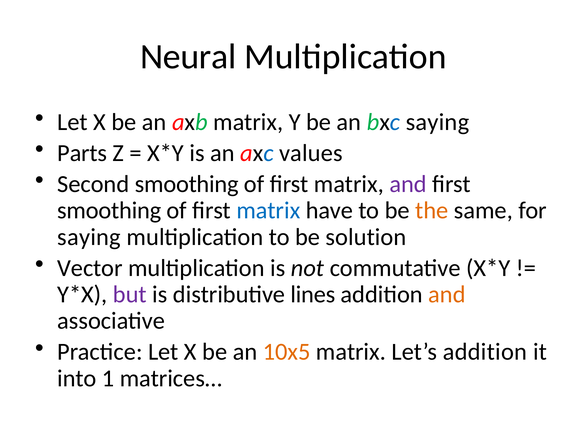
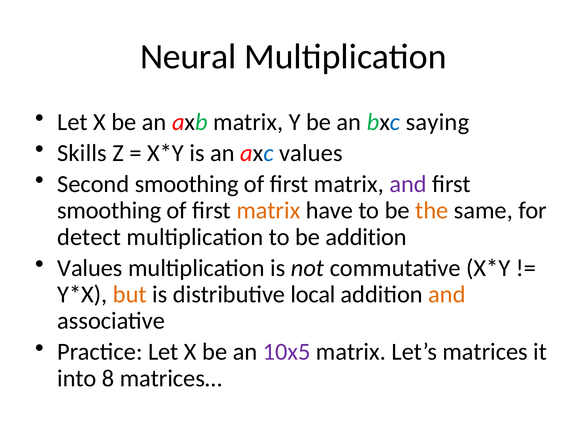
Parts: Parts -> Skills
matrix at (268, 211) colour: blue -> orange
saying at (89, 237): saying -> detect
be solution: solution -> addition
Vector at (90, 268): Vector -> Values
but colour: purple -> orange
lines: lines -> local
10x5 colour: orange -> purple
Let’s addition: addition -> matrices
1: 1 -> 8
